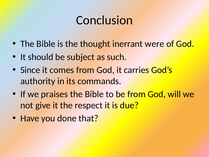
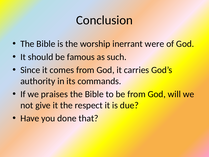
thought: thought -> worship
subject: subject -> famous
